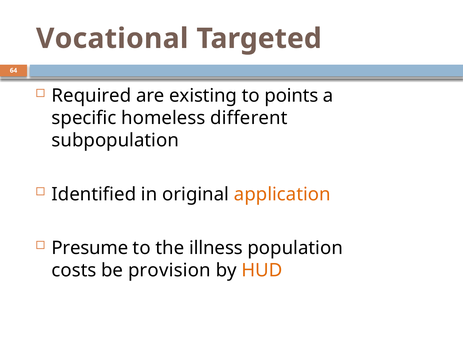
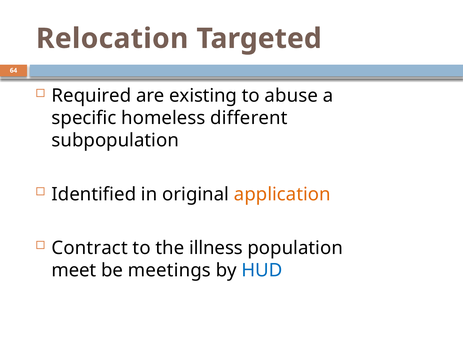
Vocational: Vocational -> Relocation
points: points -> abuse
Presume: Presume -> Contract
costs: costs -> meet
provision: provision -> meetings
HUD colour: orange -> blue
